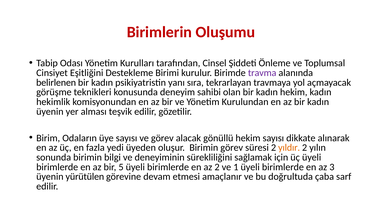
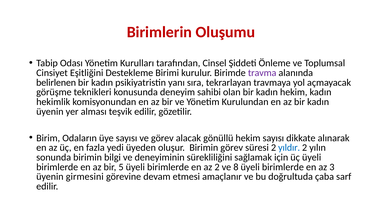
yıldır colour: orange -> blue
1: 1 -> 8
yürütülen: yürütülen -> girmesini
